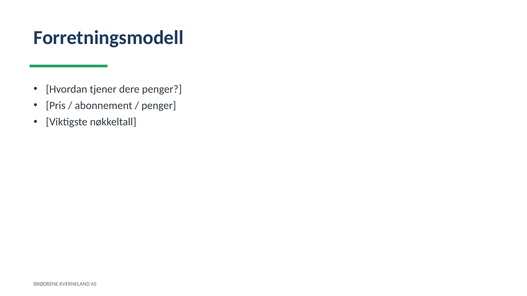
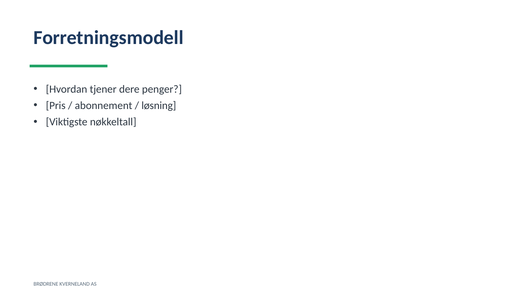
penger at (159, 106): penger -> løsning
